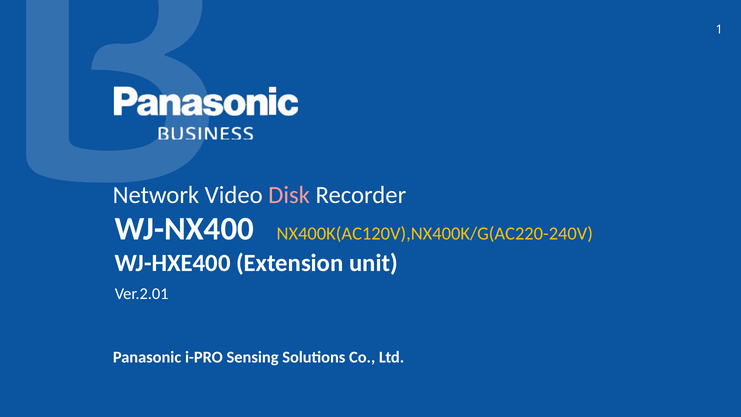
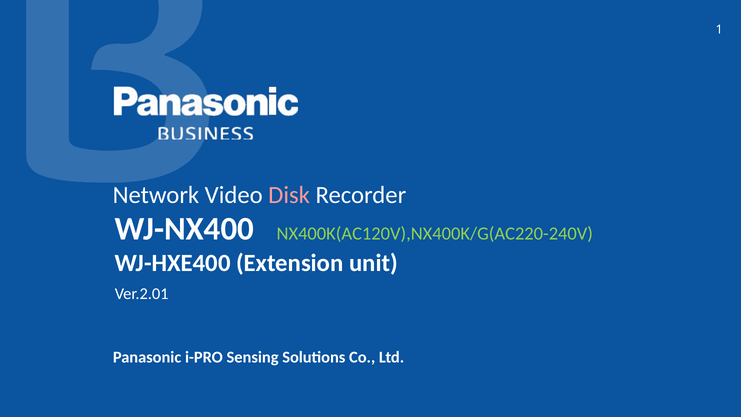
NX400K(AC120V),NX400K/G(AC220-240V colour: yellow -> light green
